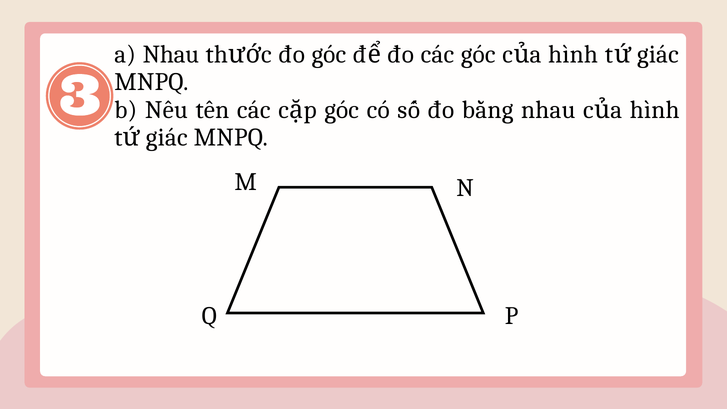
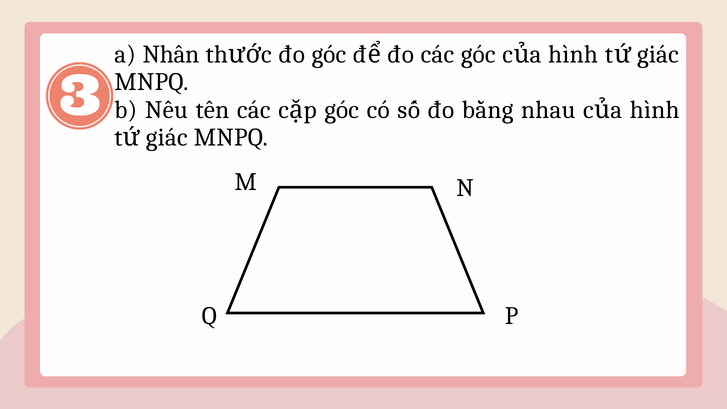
a Nhau: Nhau -> Nhân
